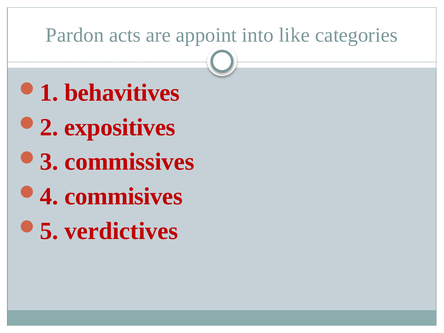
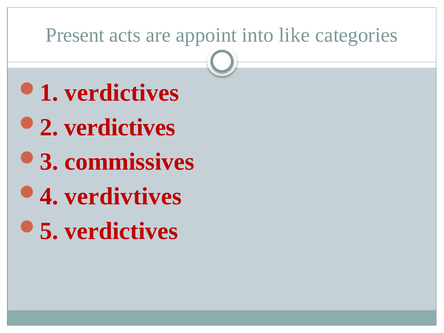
Pardon: Pardon -> Present
behavitives at (122, 93): behavitives -> verdictives
expositives at (120, 127): expositives -> verdictives
commisives: commisives -> verdivtives
